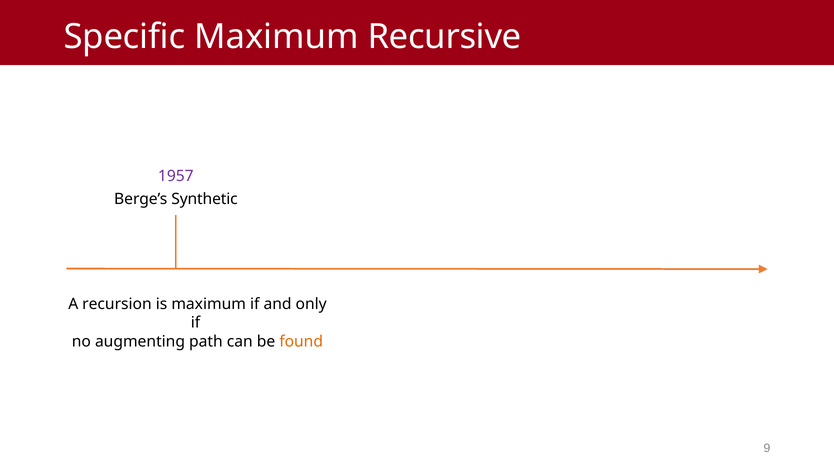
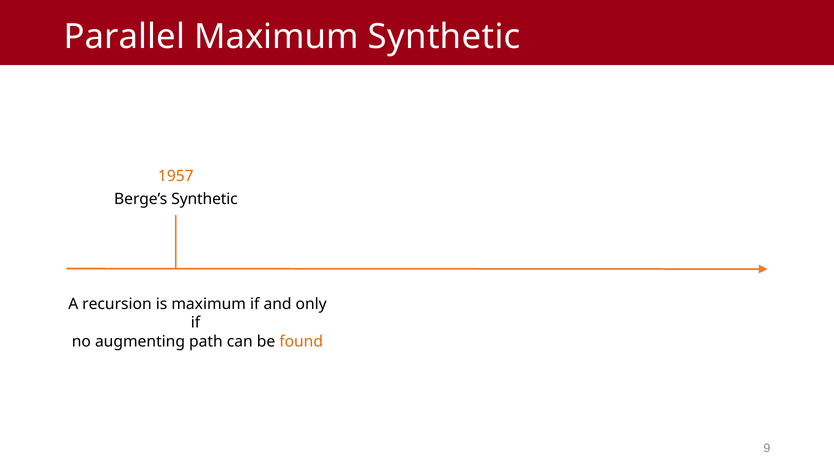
Specific: Specific -> Parallel
Maximum Recursive: Recursive -> Synthetic
1957 colour: purple -> orange
